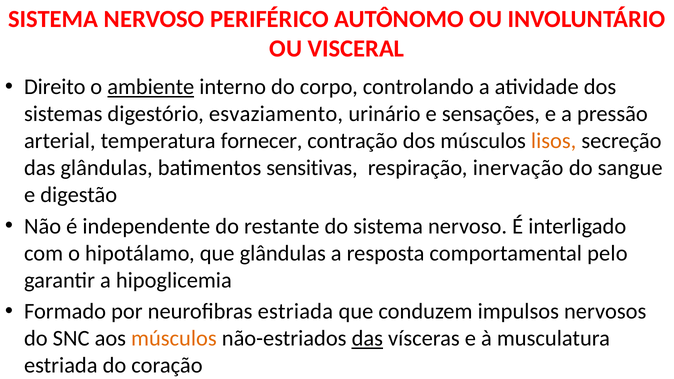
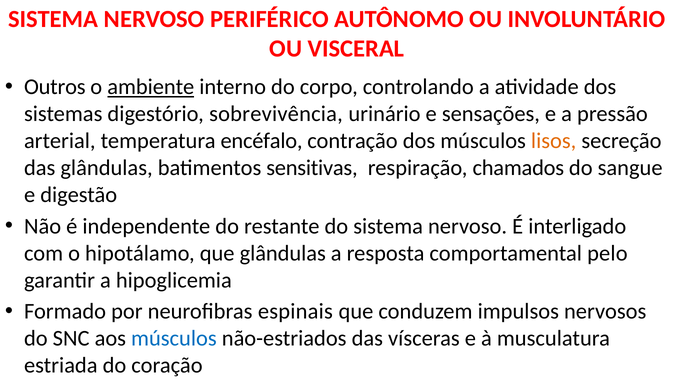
Direito: Direito -> Outros
esvaziamento: esvaziamento -> sobrevivência
fornecer: fornecer -> encéfalo
inervação: inervação -> chamados
neurofibras estriada: estriada -> espinais
músculos at (174, 339) colour: orange -> blue
das at (367, 339) underline: present -> none
